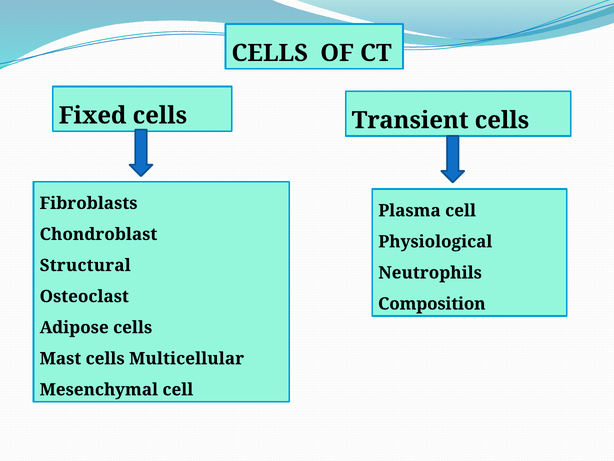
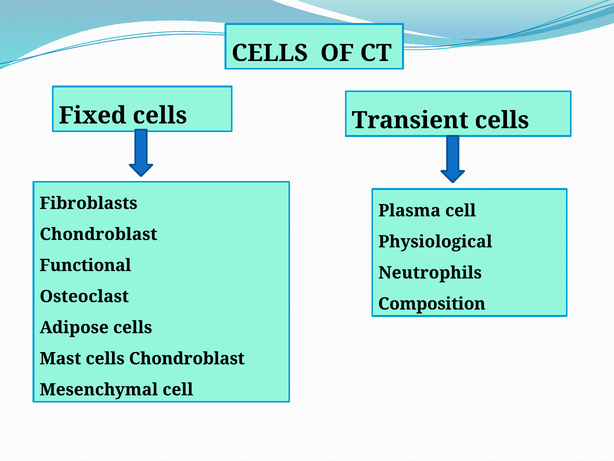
Structural: Structural -> Functional
cells Multicellular: Multicellular -> Chondroblast
